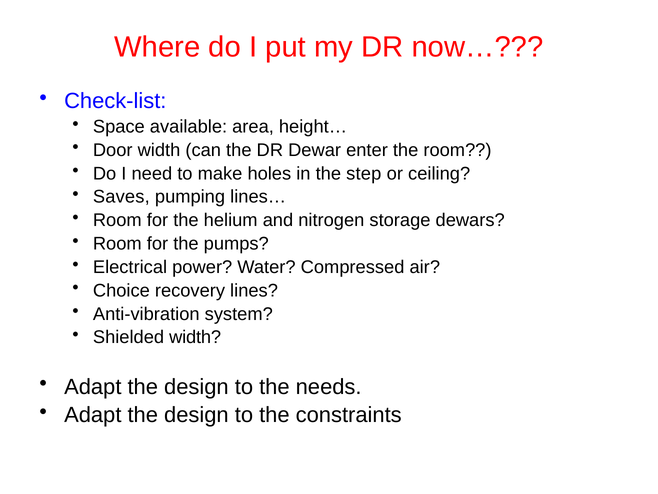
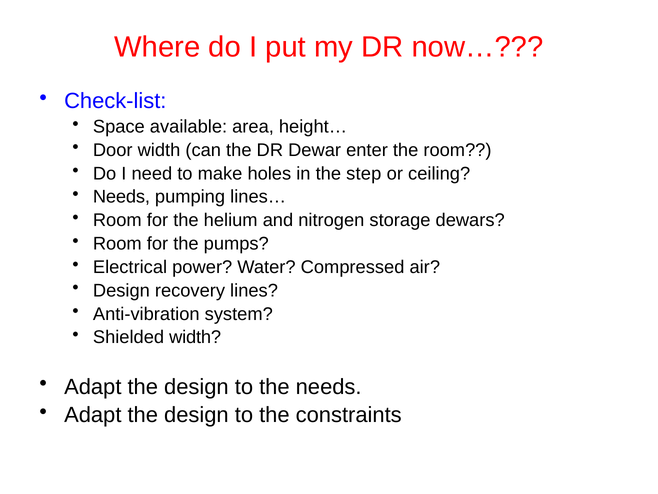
Saves at (121, 197): Saves -> Needs
Choice at (121, 290): Choice -> Design
